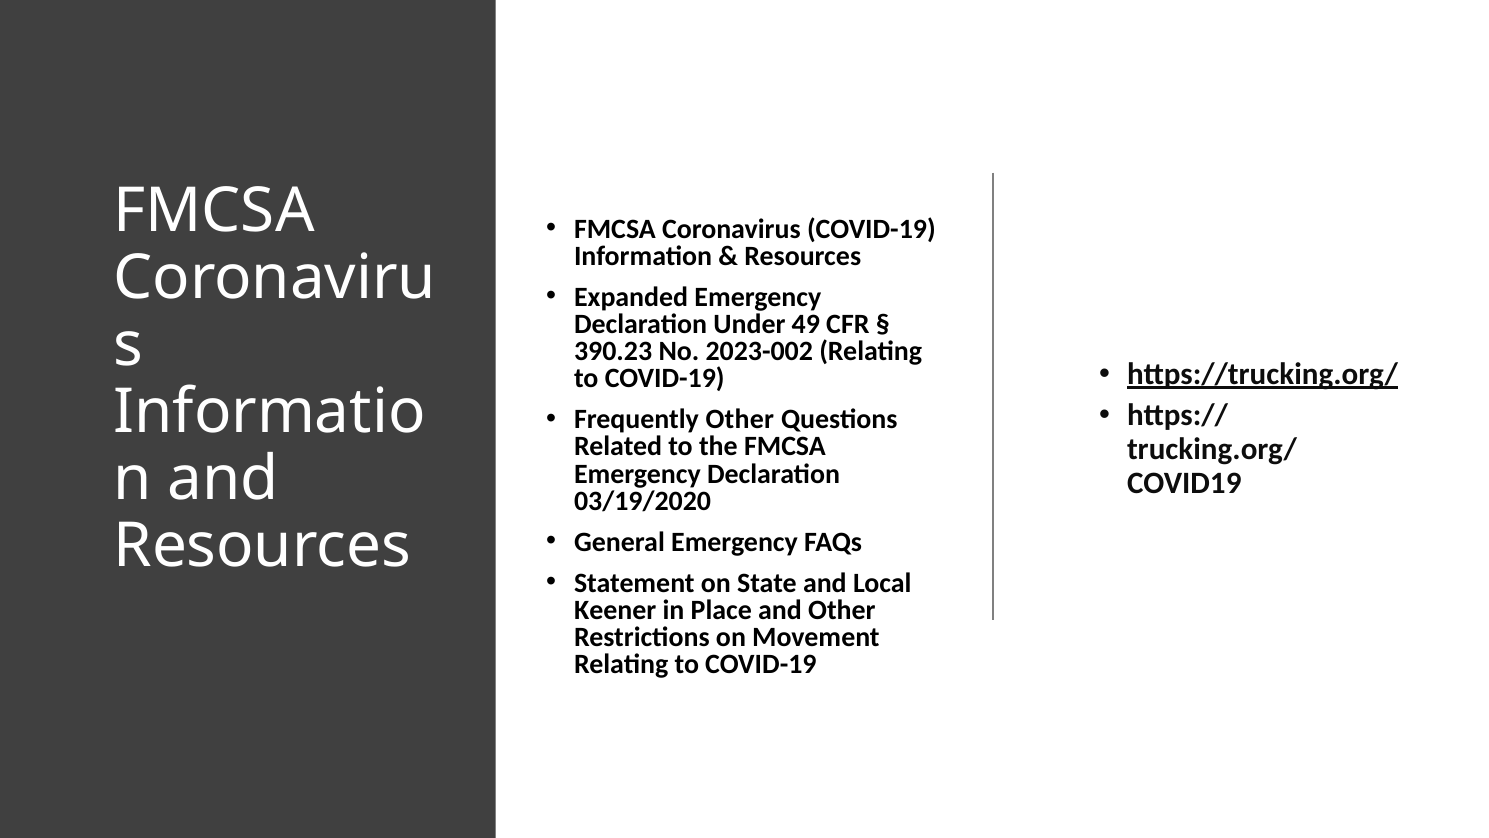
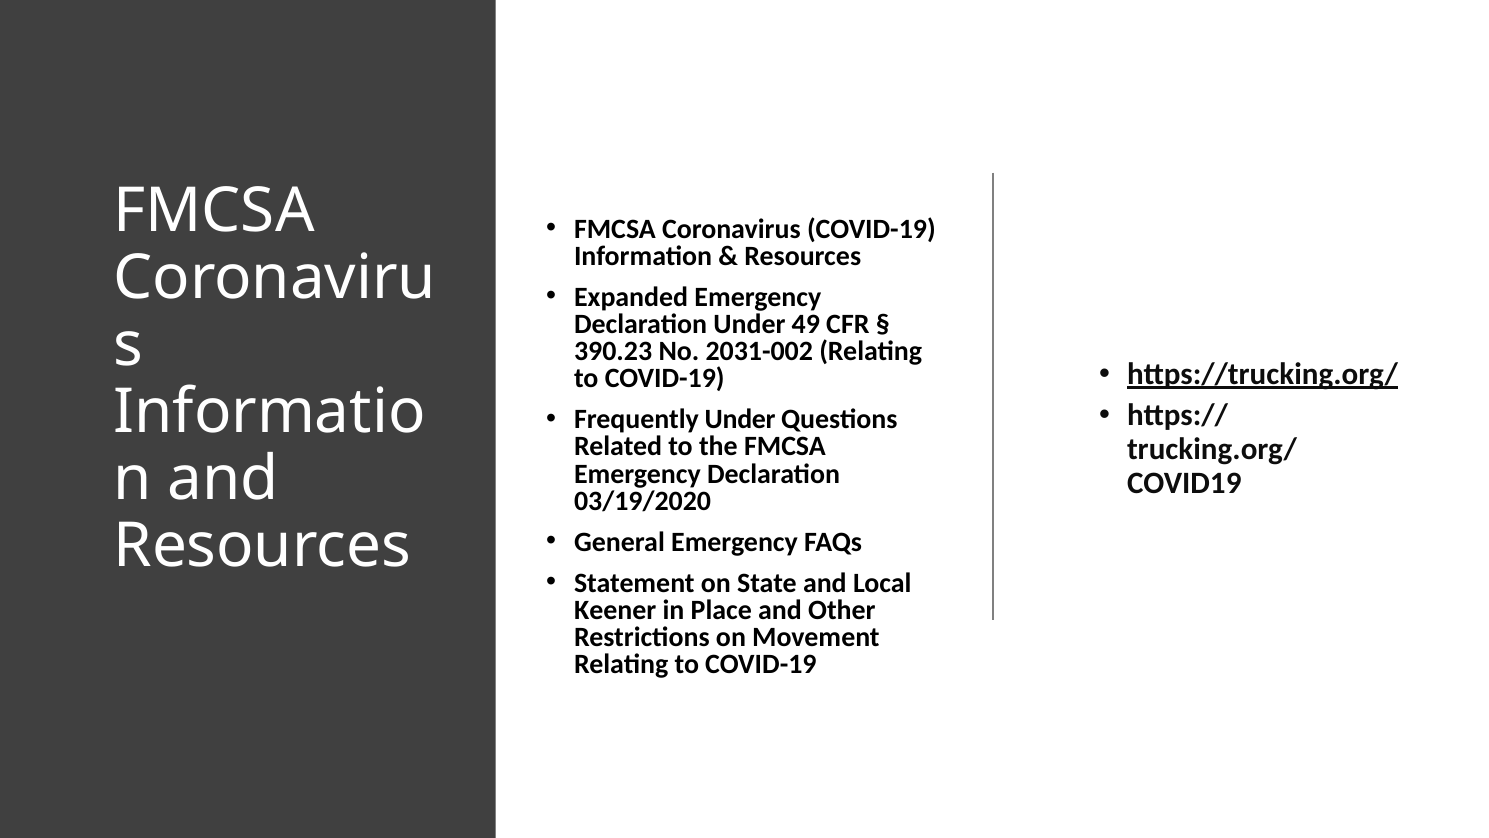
2023-002: 2023-002 -> 2031-002
Frequently Other: Other -> Under
